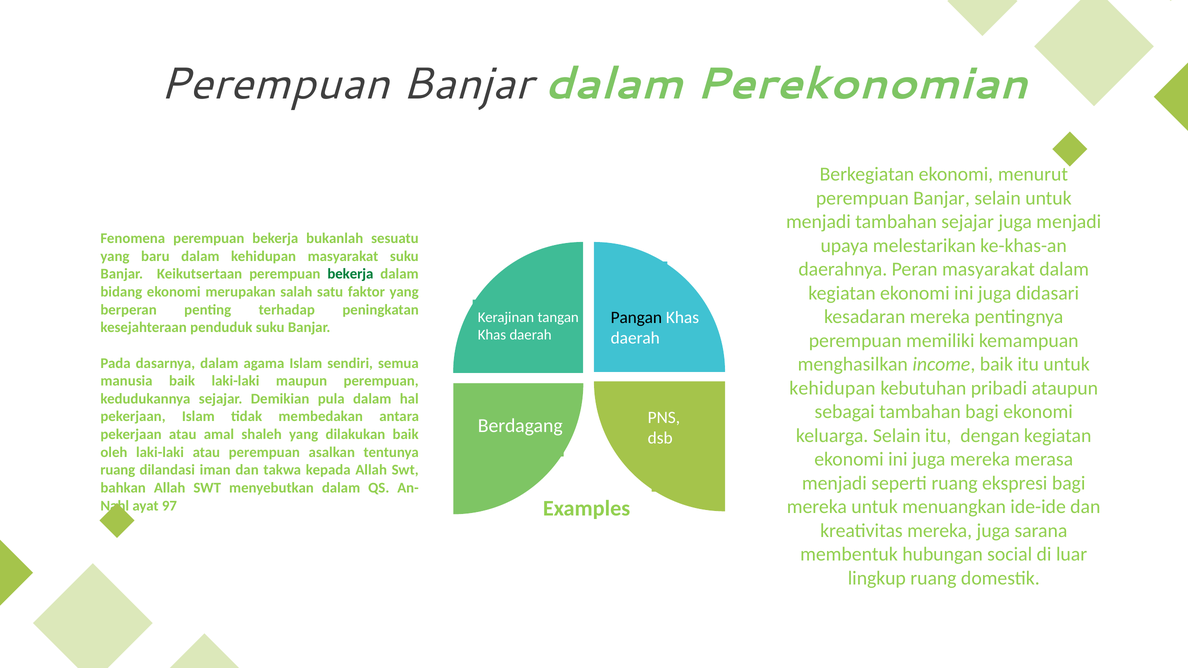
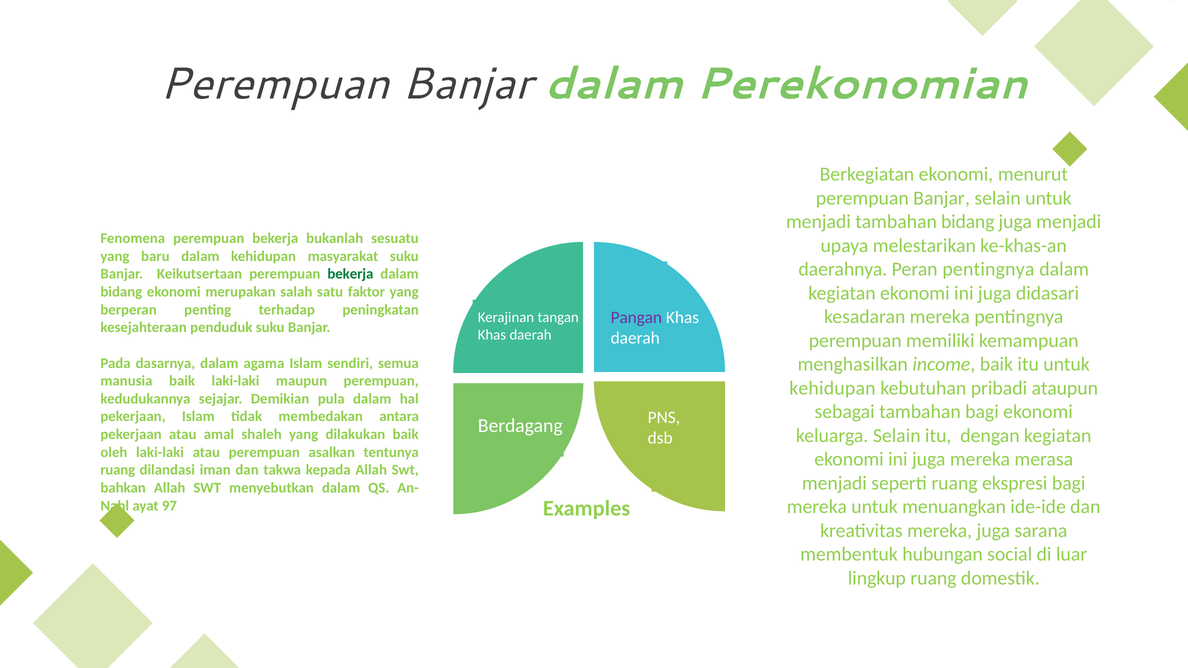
tambahan sejajar: sejajar -> bidang
Peran masyarakat: masyarakat -> pentingnya
Pangan colour: black -> purple
